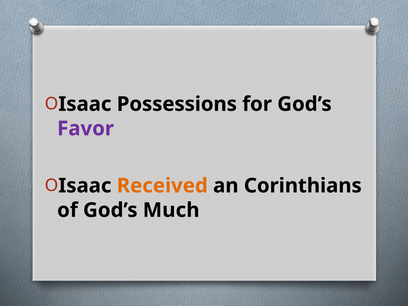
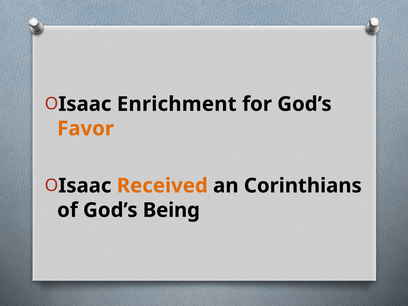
Possessions: Possessions -> Enrichment
Favor colour: purple -> orange
Much: Much -> Being
